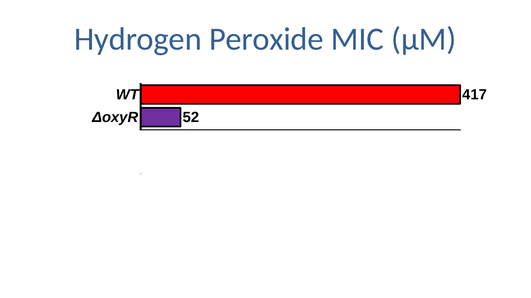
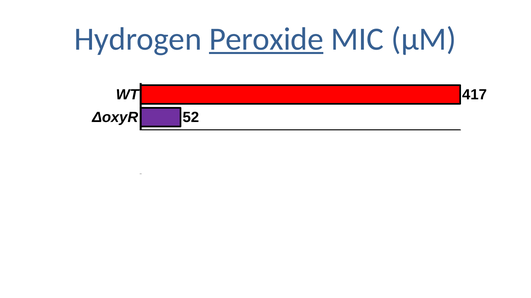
Peroxide underline: none -> present
